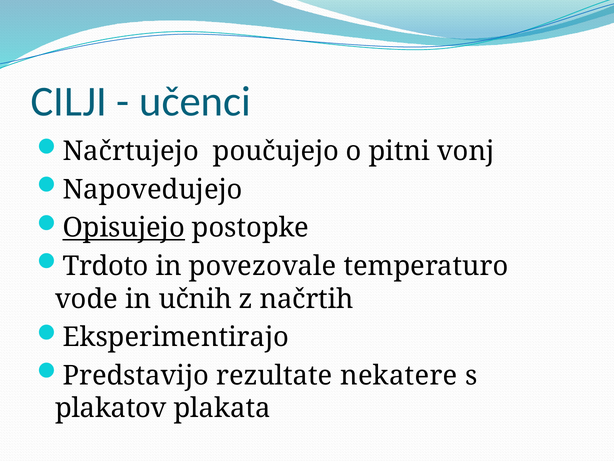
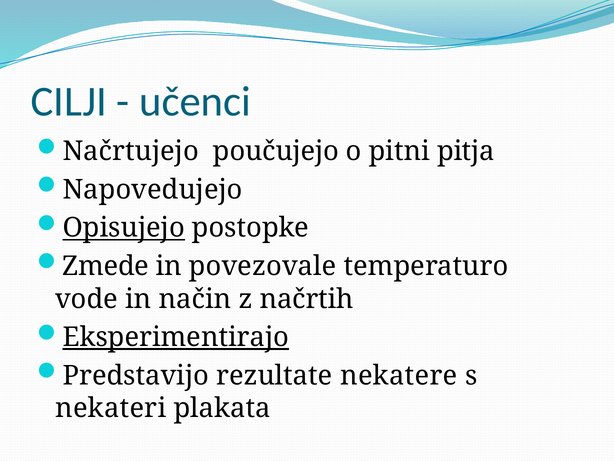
vonj: vonj -> pitja
Trdoto: Trdoto -> Zmede
učnih: učnih -> način
Eksperimentirajo underline: none -> present
plakatov: plakatov -> nekateri
